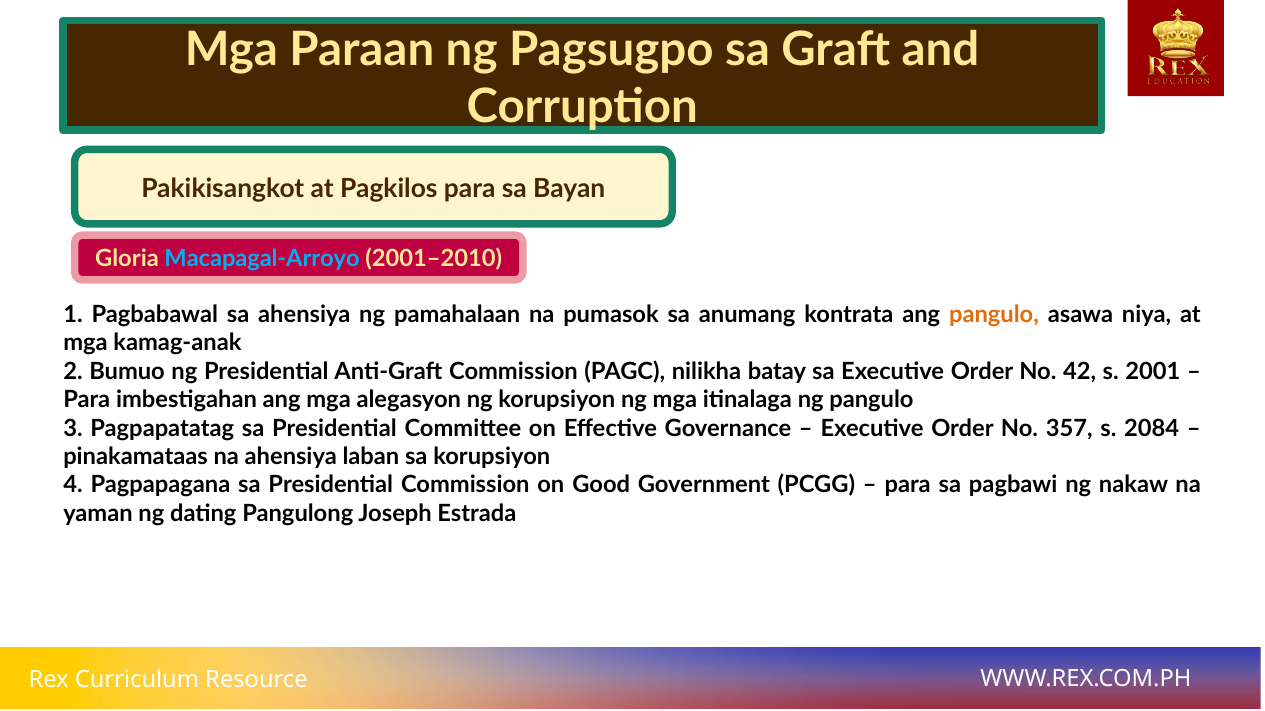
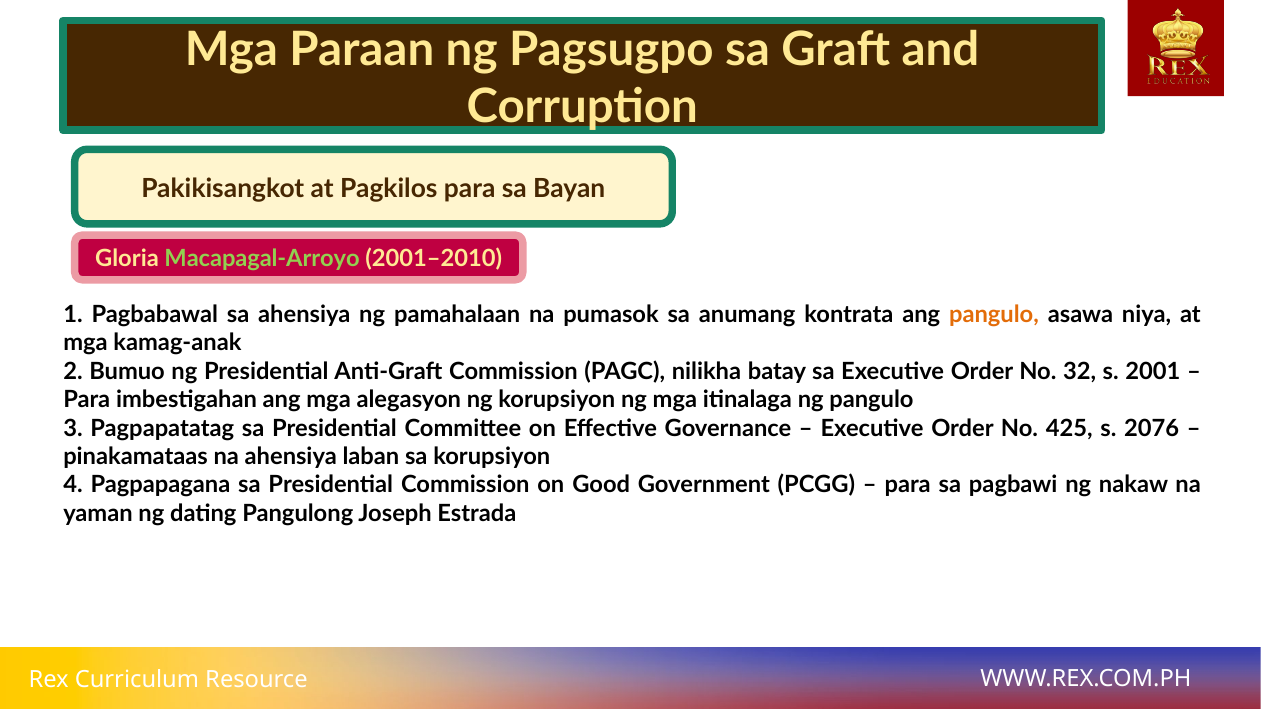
Macapagal-Arroyo colour: light blue -> light green
42: 42 -> 32
357: 357 -> 425
2084: 2084 -> 2076
